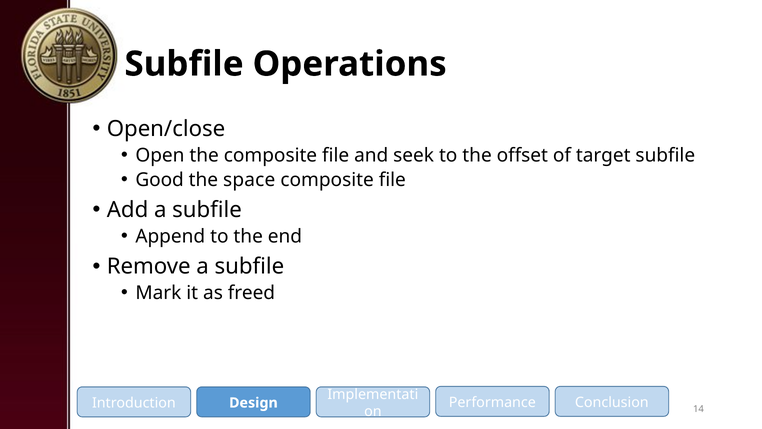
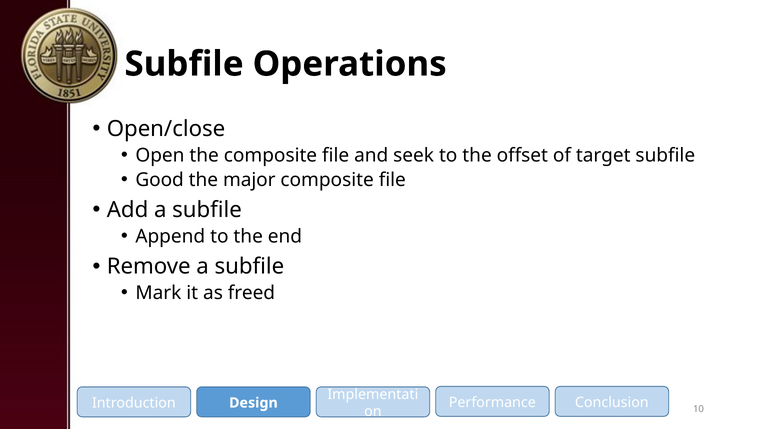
space: space -> major
14: 14 -> 10
